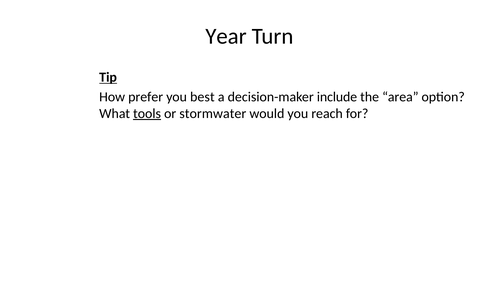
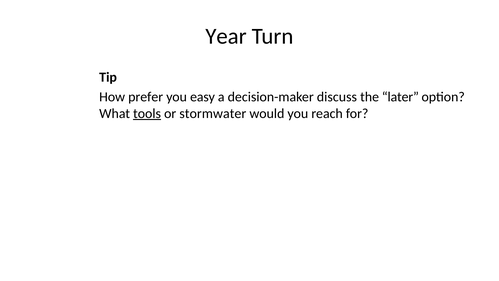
Tip underline: present -> none
best: best -> easy
include: include -> discuss
area: area -> later
